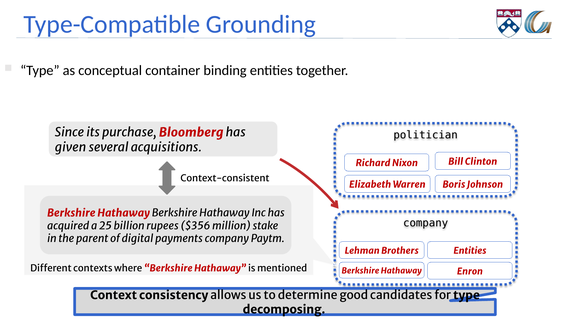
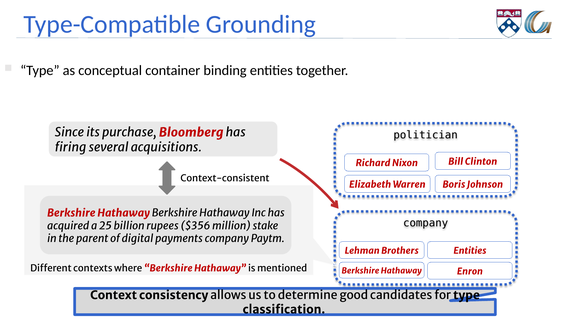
given: given -> firing
decomposing: decomposing -> classification
